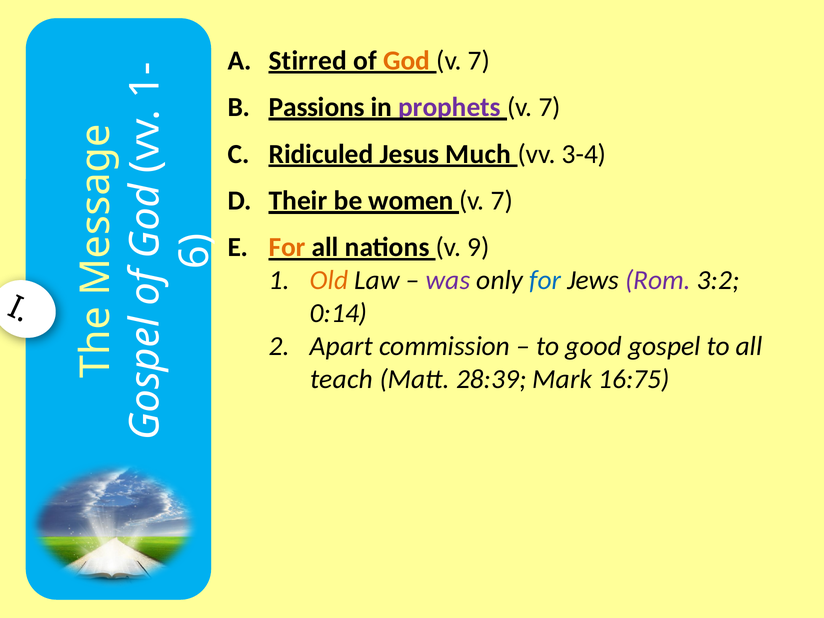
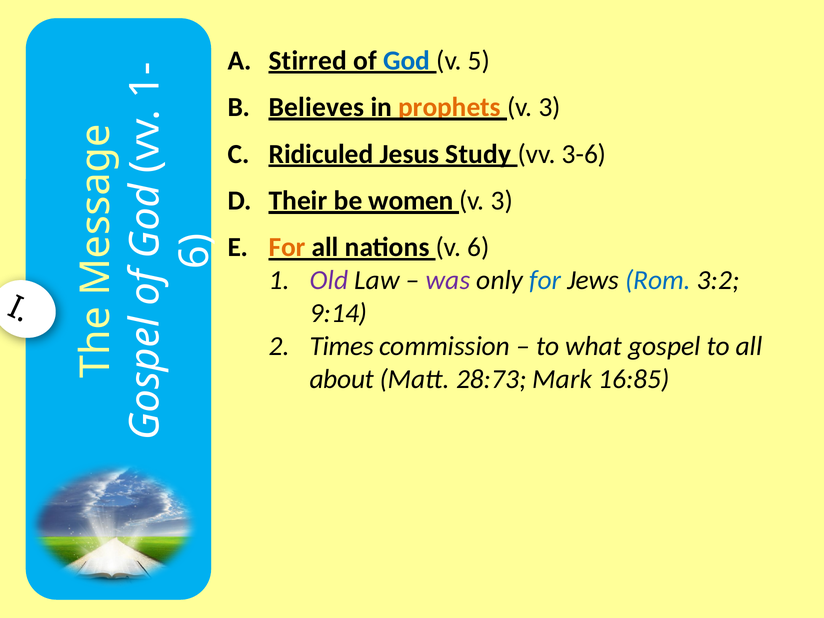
God colour: orange -> blue
7 at (479, 61): 7 -> 5
Passions: Passions -> Believes
prophets colour: purple -> orange
7 at (550, 107): 7 -> 3
Much: Much -> Study
3-4: 3-4 -> 3-6
7 at (502, 201): 7 -> 3
v 9: 9 -> 6
Old colour: orange -> purple
Rom colour: purple -> blue
0:14: 0:14 -> 9:14
Apart: Apart -> Times
good: good -> what
teach: teach -> about
28:39: 28:39 -> 28:73
16:75: 16:75 -> 16:85
